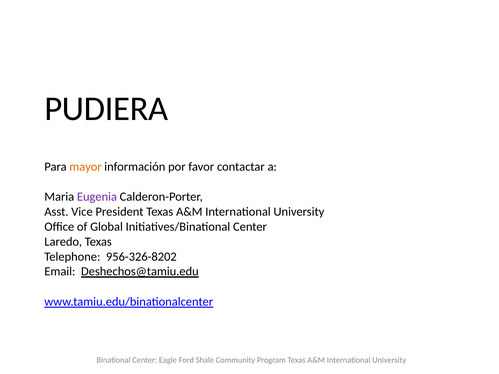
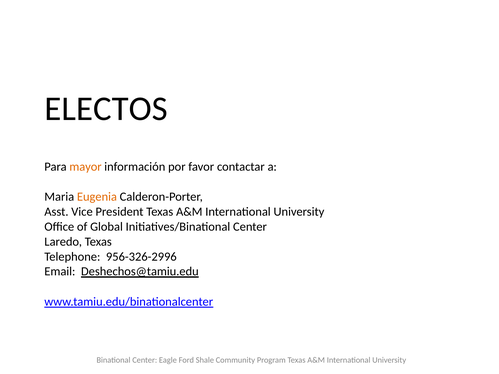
PUDIERA: PUDIERA -> ELECTOS
Eugenia colour: purple -> orange
956-326-8202: 956-326-8202 -> 956-326-2996
